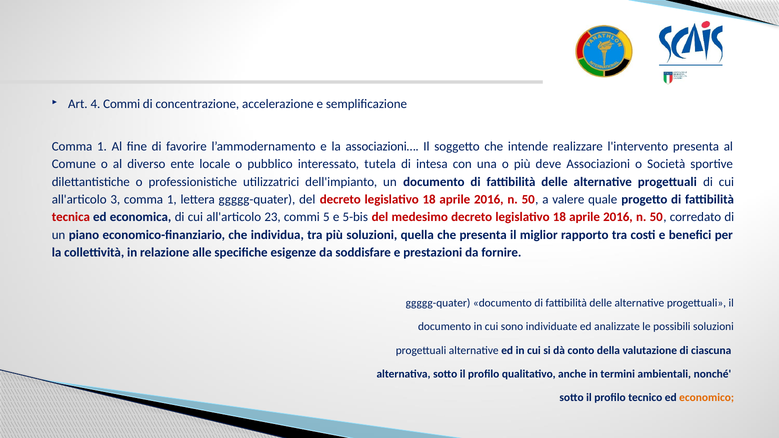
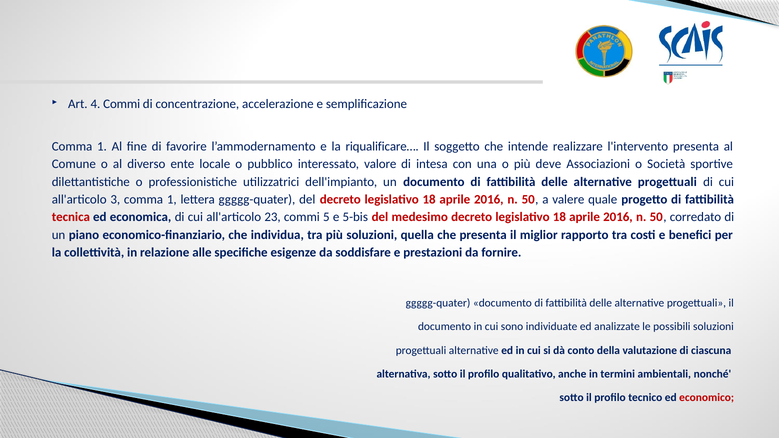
associazioni…: associazioni… -> riqualificare…
tutela: tutela -> valore
economico colour: orange -> red
